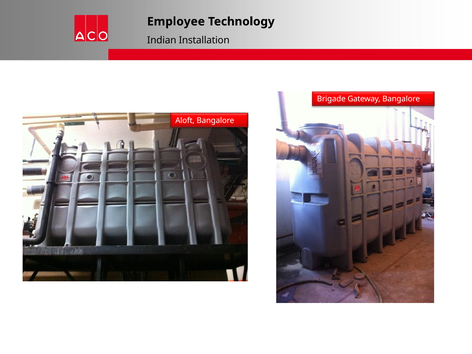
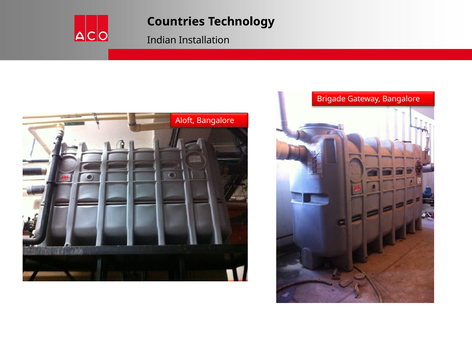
Employee: Employee -> Countries
